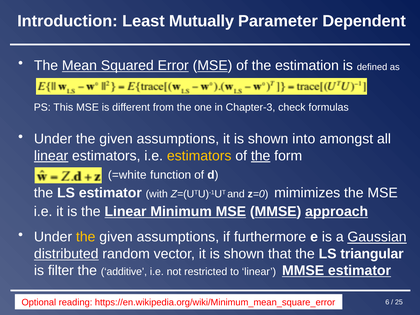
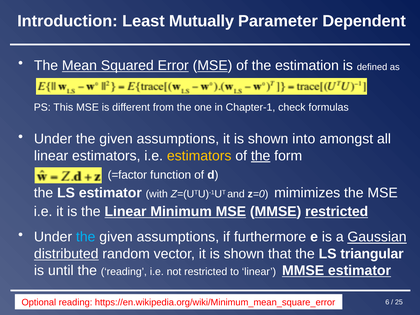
Chapter-3: Chapter-3 -> Chapter-1
linear at (51, 156) underline: present -> none
=white: =white -> =factor
MMSE approach: approach -> restricted
the at (86, 237) colour: yellow -> light blue
filter: filter -> until
the additive: additive -> reading
